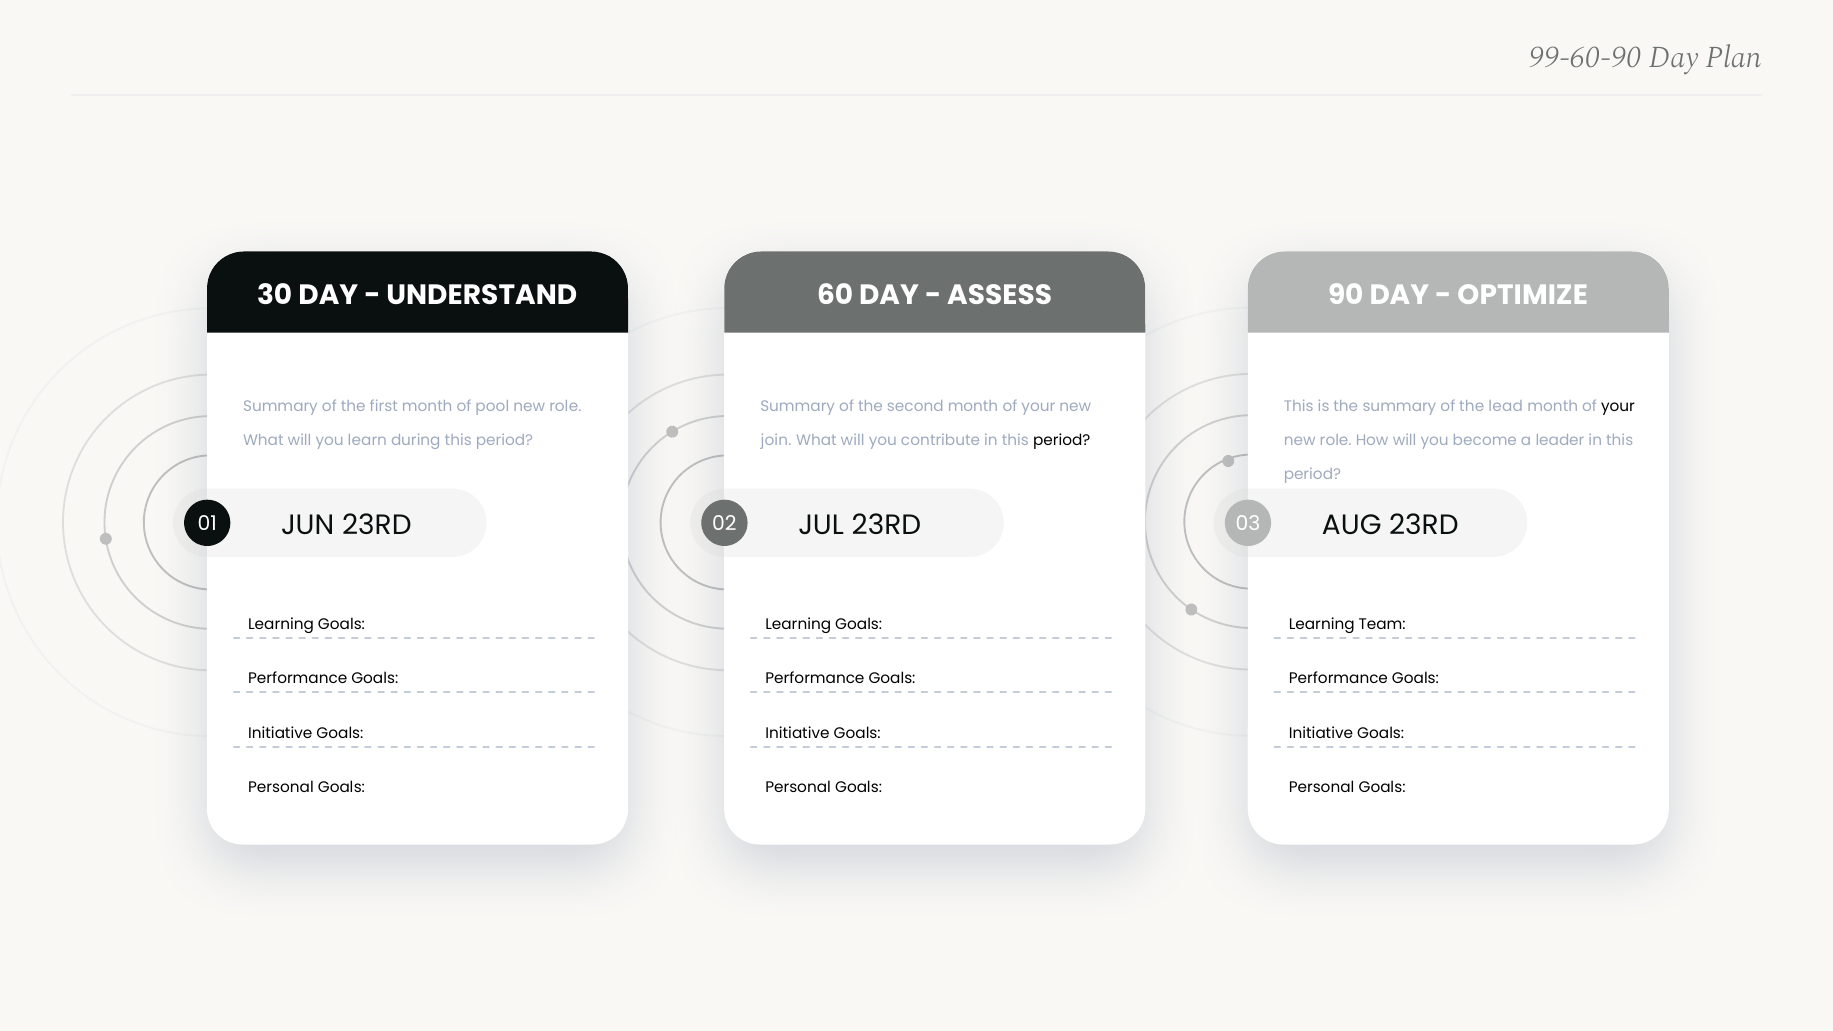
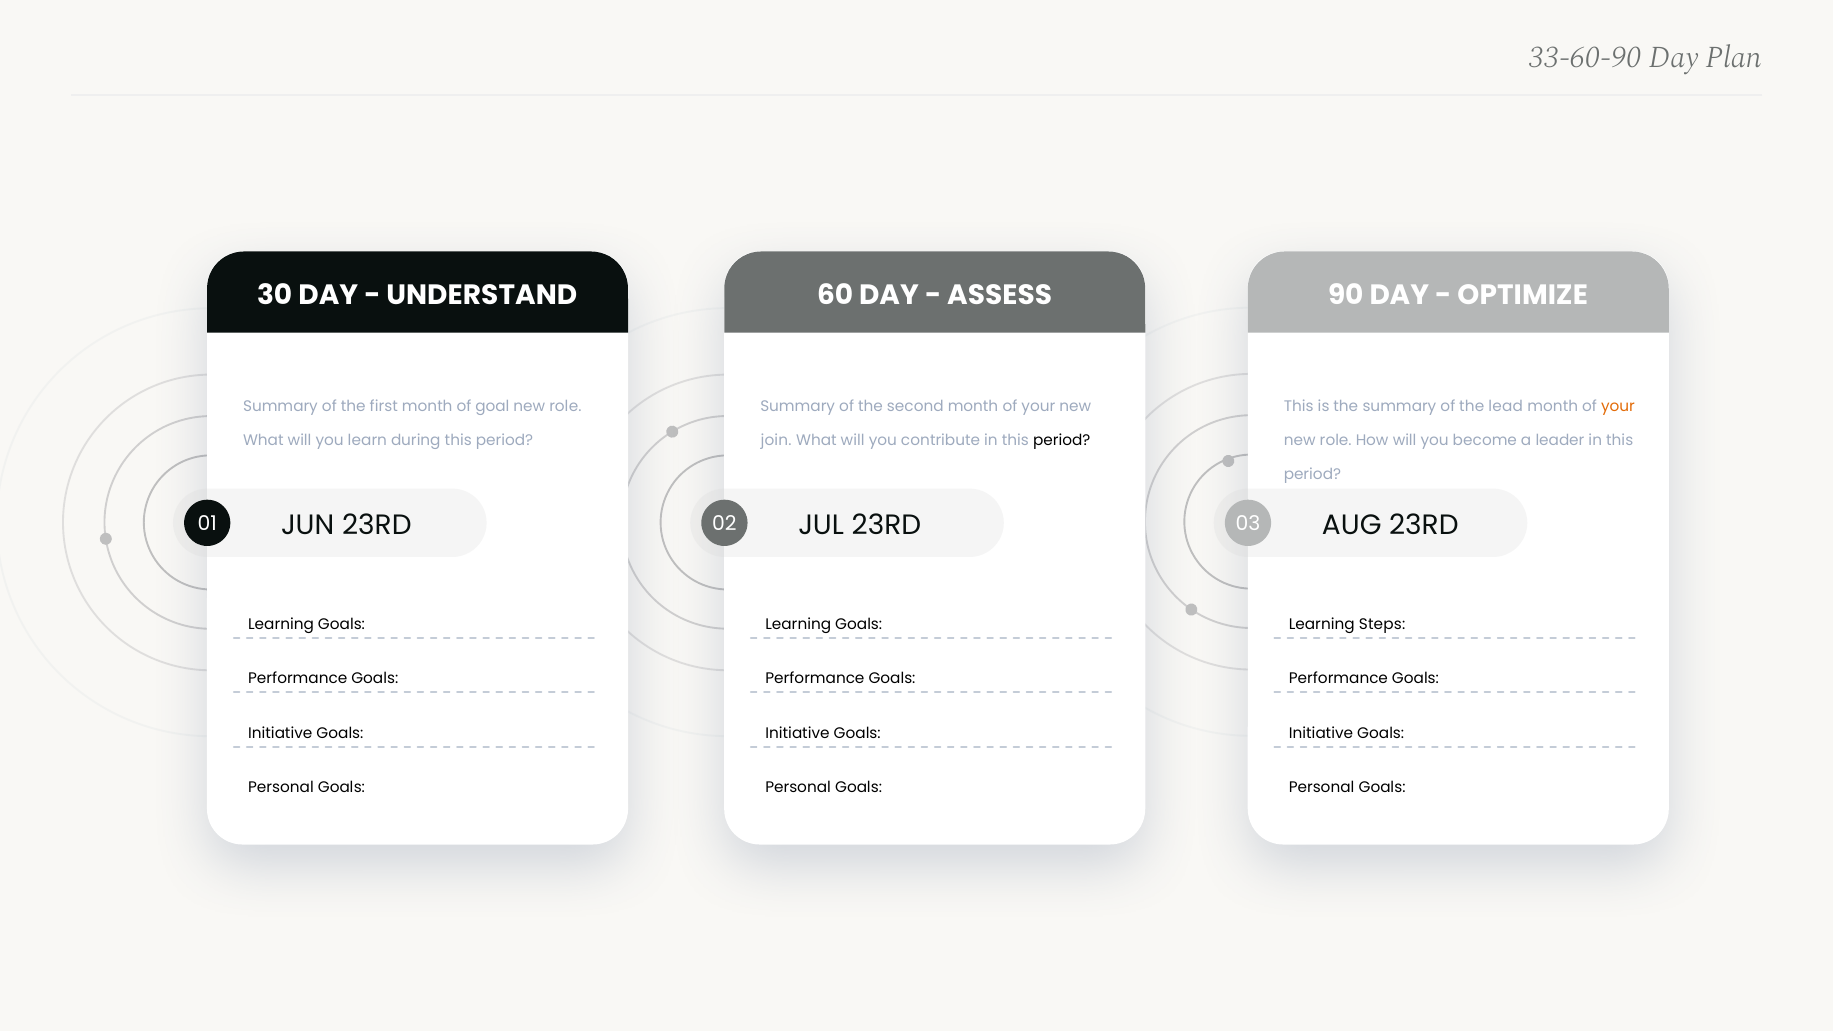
99-60-90: 99-60-90 -> 33-60-90
your at (1618, 406) colour: black -> orange
pool: pool -> goal
Team: Team -> Steps
